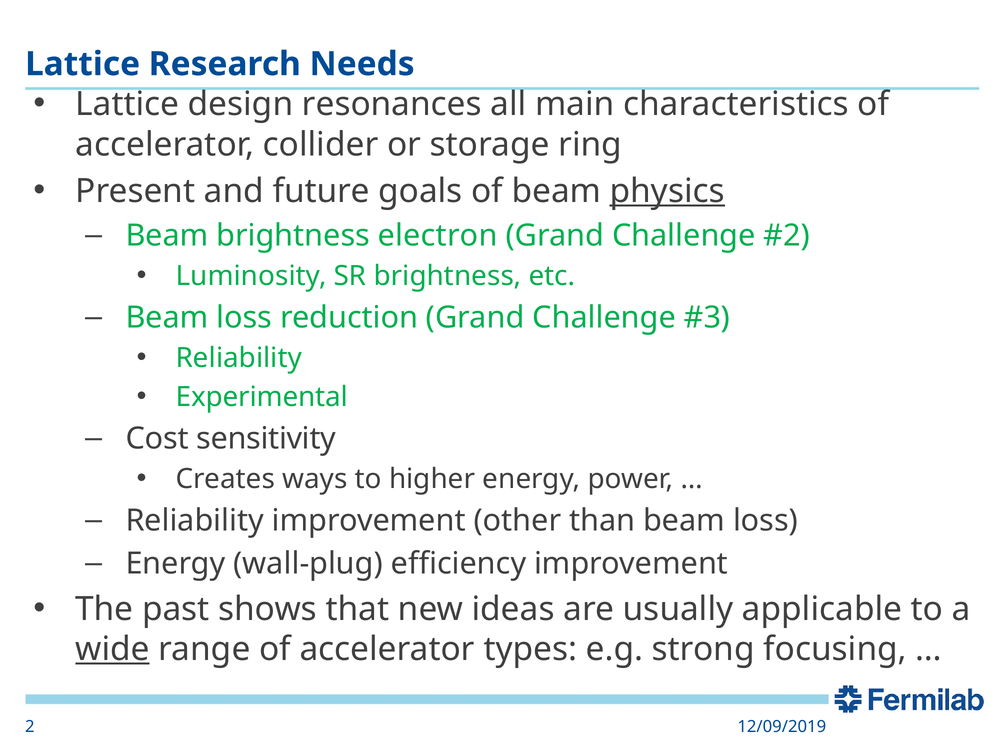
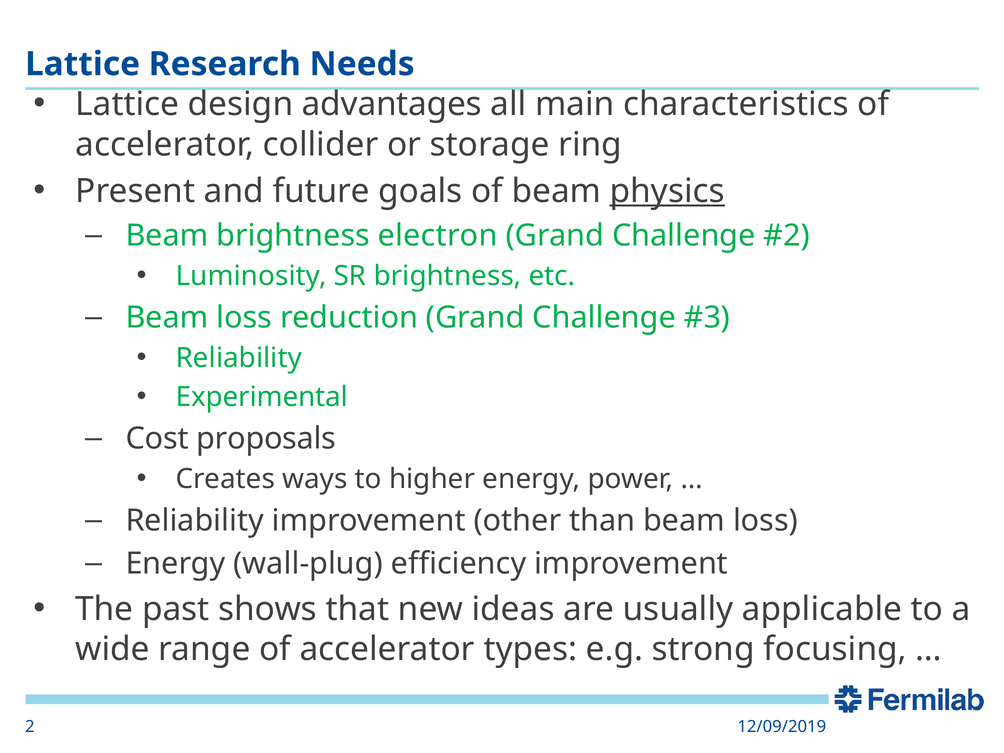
resonances: resonances -> advantages
sensitivity: sensitivity -> proposals
wide underline: present -> none
